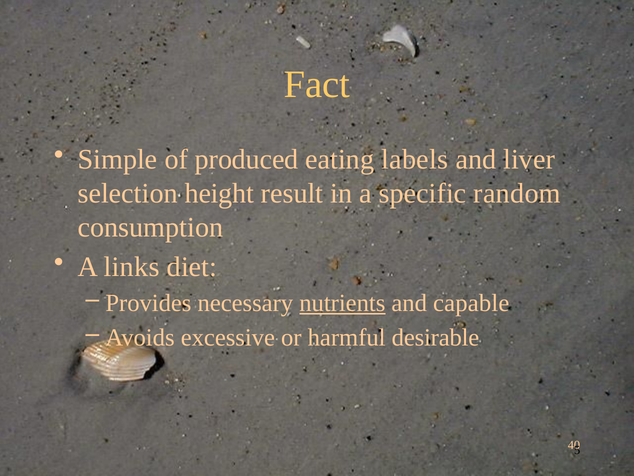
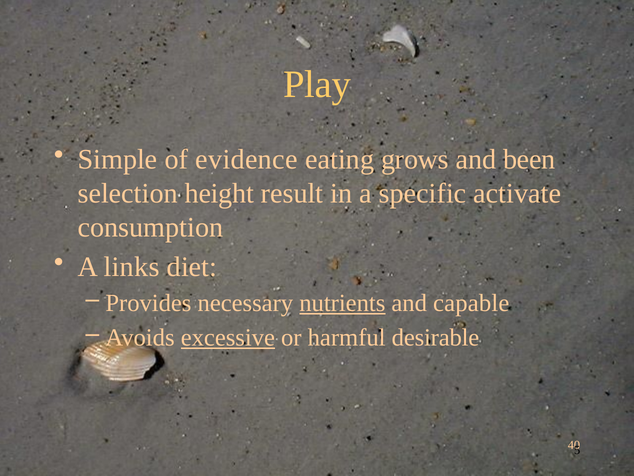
Fact: Fact -> Play
produced: produced -> evidence
labels: labels -> grows
liver: liver -> been
random: random -> activate
excessive underline: none -> present
